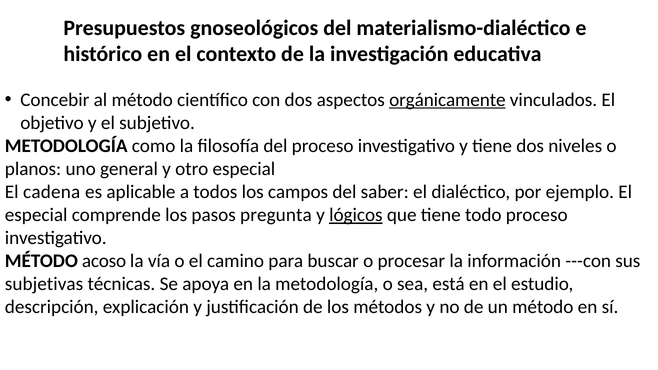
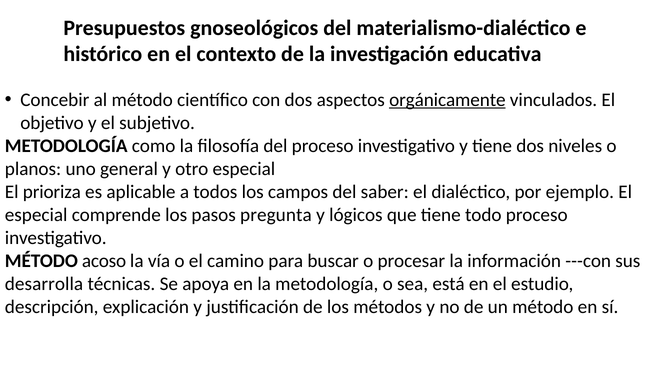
cadena: cadena -> prioriza
lógicos underline: present -> none
subjetivas: subjetivas -> desarrolla
